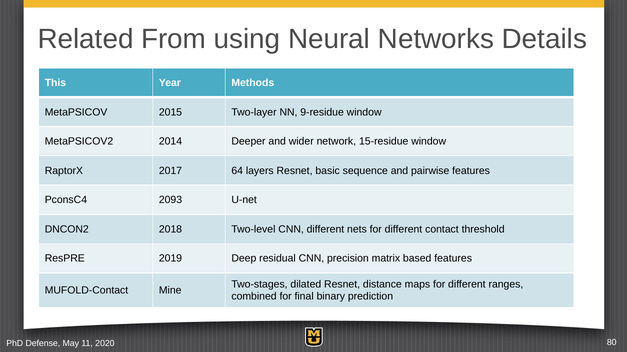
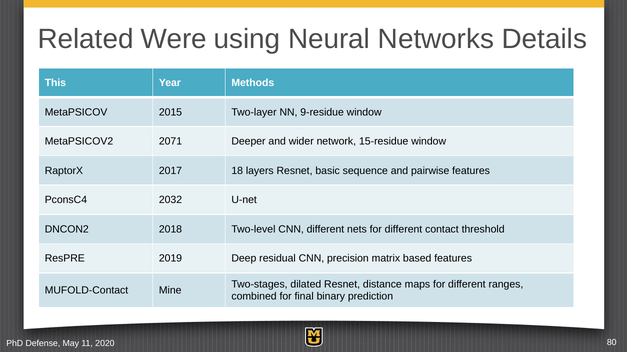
From: From -> Were
2014: 2014 -> 2071
64: 64 -> 18
2093: 2093 -> 2032
